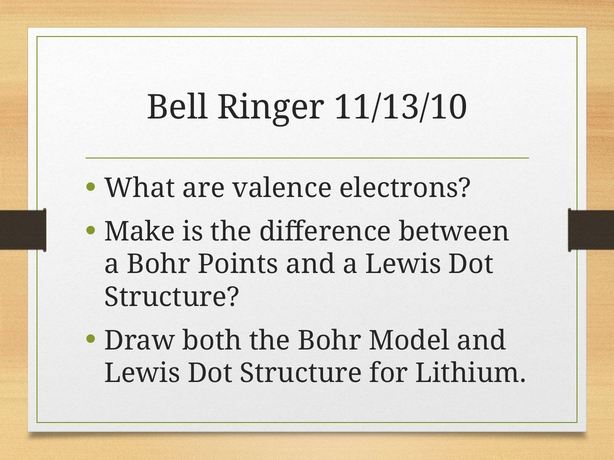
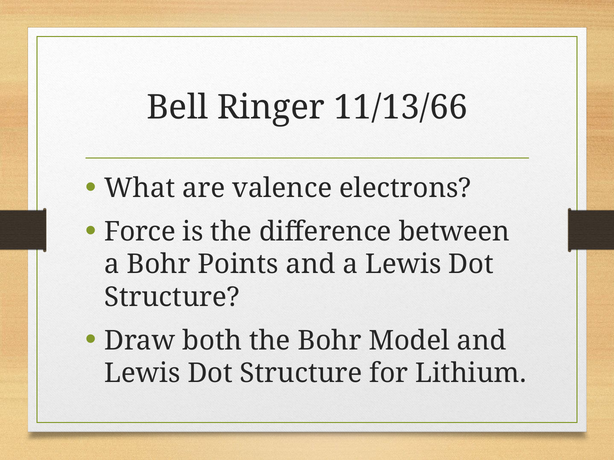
11/13/10: 11/13/10 -> 11/13/66
Make: Make -> Force
